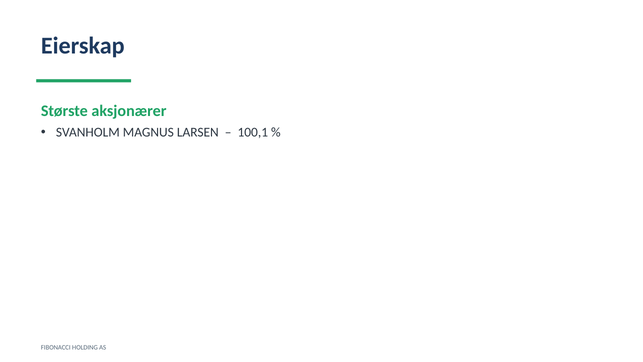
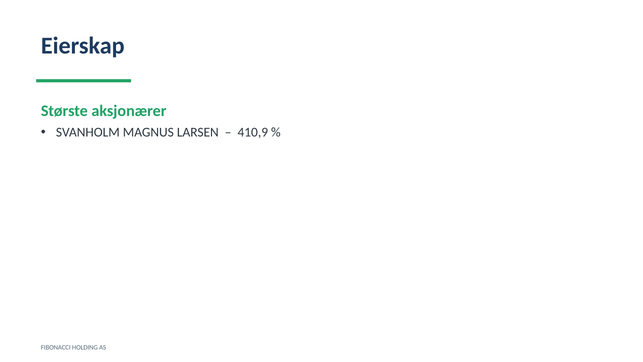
100,1: 100,1 -> 410,9
